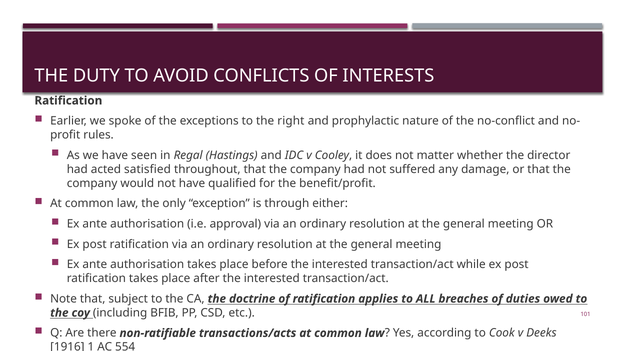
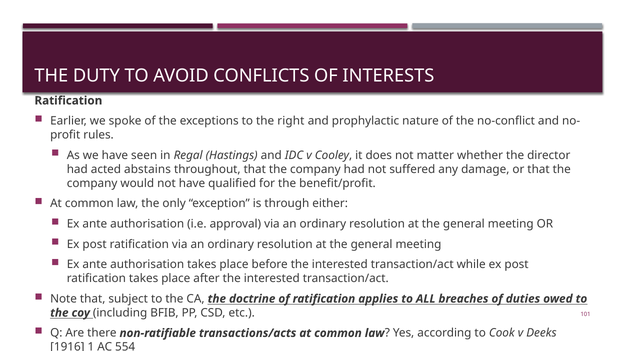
satisfied: satisfied -> abstains
